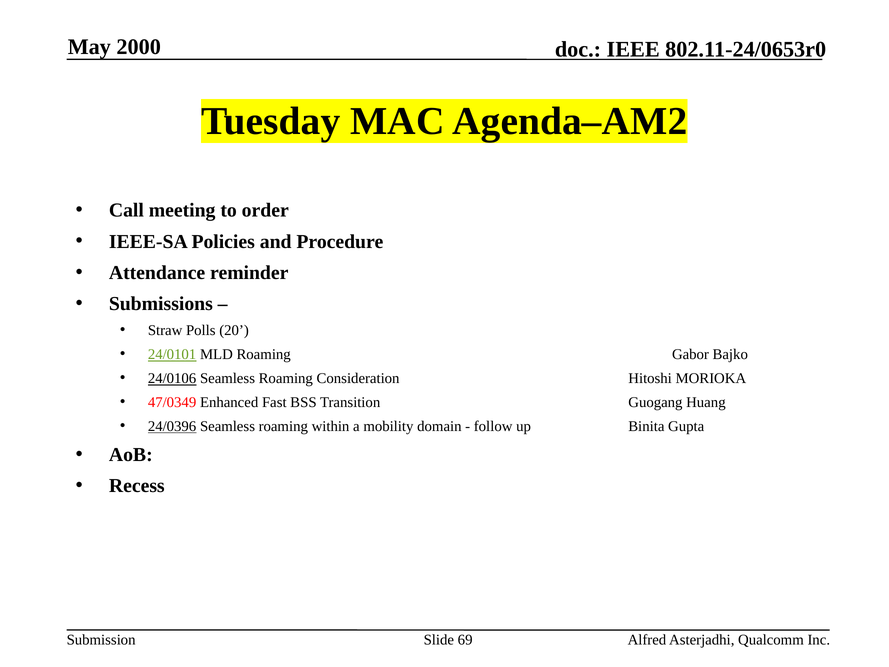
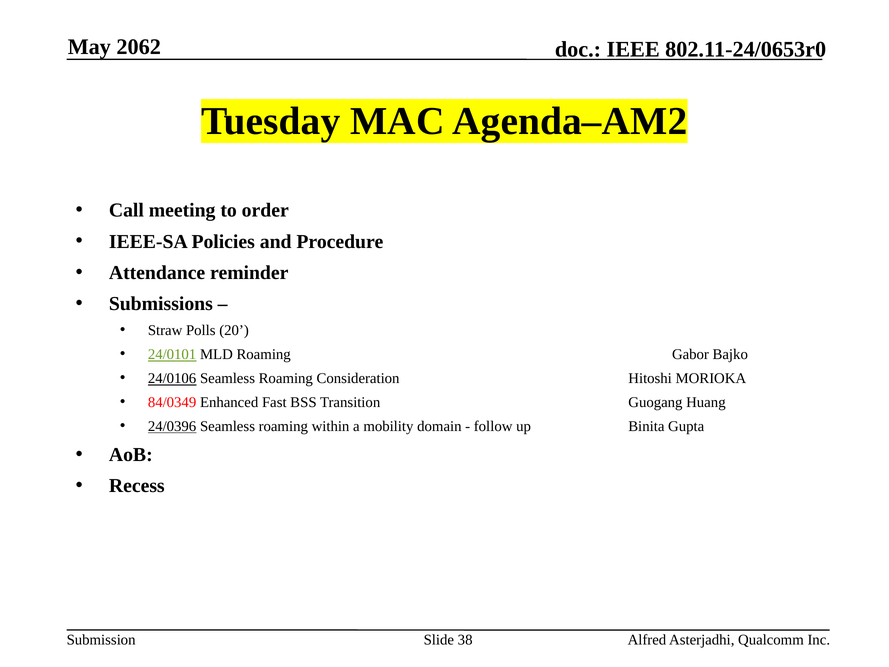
2000: 2000 -> 2062
47/0349: 47/0349 -> 84/0349
69: 69 -> 38
